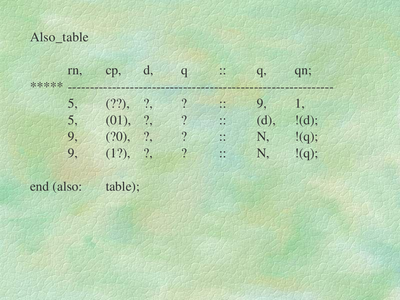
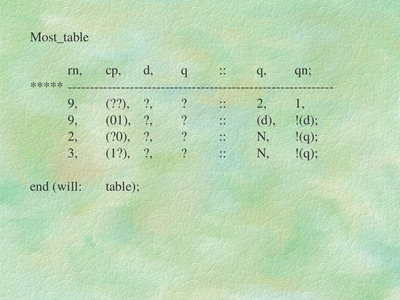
Also_table: Also_table -> Most_table
5 at (73, 103): 5 -> 9
9 at (262, 103): 9 -> 2
5 at (73, 120): 5 -> 9
9 at (73, 137): 9 -> 2
9 at (73, 153): 9 -> 3
also: also -> will
